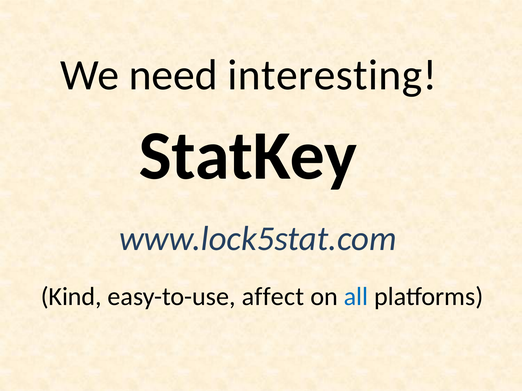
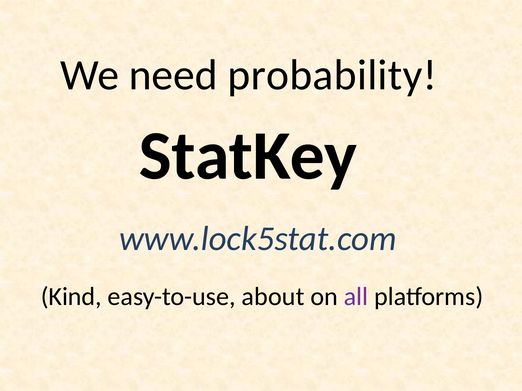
interesting: interesting -> probability
affect: affect -> about
all colour: blue -> purple
